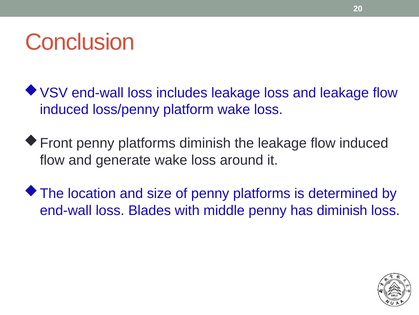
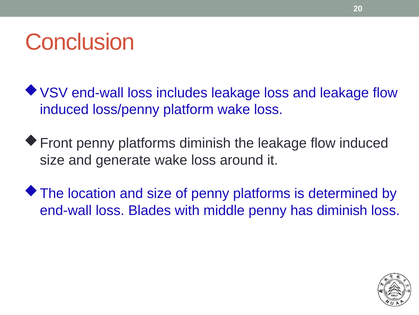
flow at (52, 160): flow -> size
